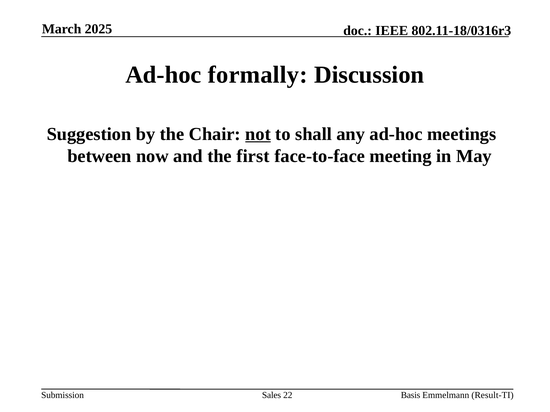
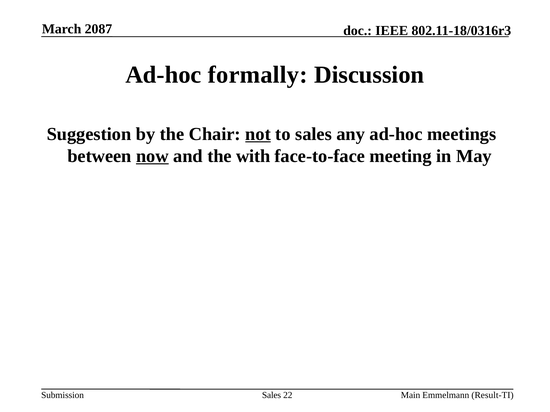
2025: 2025 -> 2087
to shall: shall -> sales
now underline: none -> present
first: first -> with
Basis: Basis -> Main
